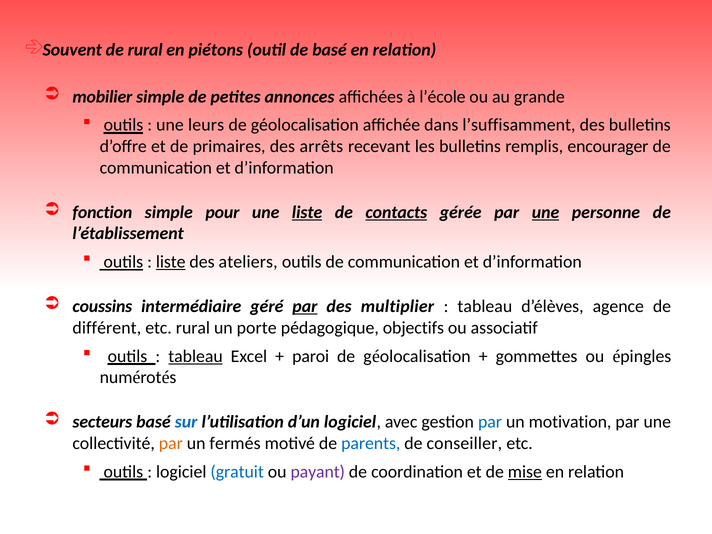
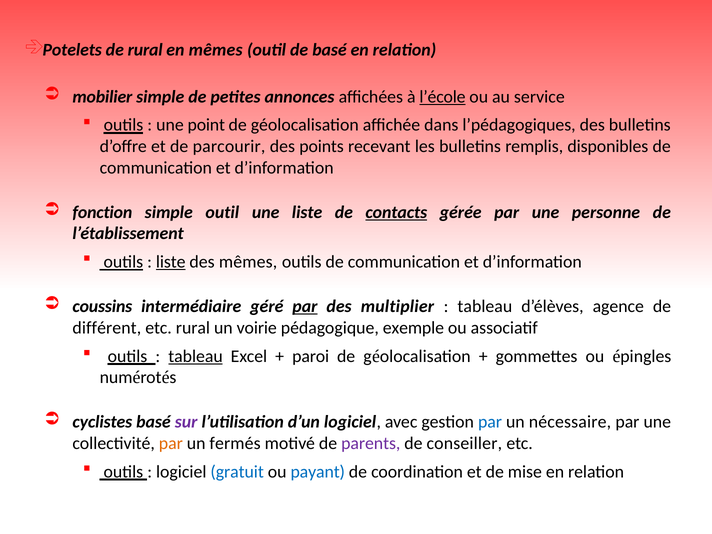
Souvent: Souvent -> Potelets
en piétons: piétons -> mêmes
l’école underline: none -> present
grande: grande -> service
leurs: leurs -> point
l’suffisamment: l’suffisamment -> l’pédagogiques
primaires: primaires -> parcourir
arrêts: arrêts -> points
encourager: encourager -> disponibles
simple pour: pour -> outil
liste at (307, 212) underline: present -> none
une at (546, 212) underline: present -> none
des ateliers: ateliers -> mêmes
porte: porte -> voirie
objectifs: objectifs -> exemple
secteurs: secteurs -> cyclistes
sur colour: blue -> purple
motivation: motivation -> nécessaire
parents colour: blue -> purple
payant colour: purple -> blue
mise underline: present -> none
